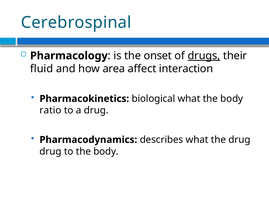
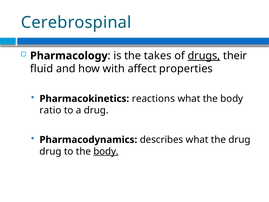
onset: onset -> takes
area: area -> with
interaction: interaction -> properties
biological: biological -> reactions
body at (106, 151) underline: none -> present
